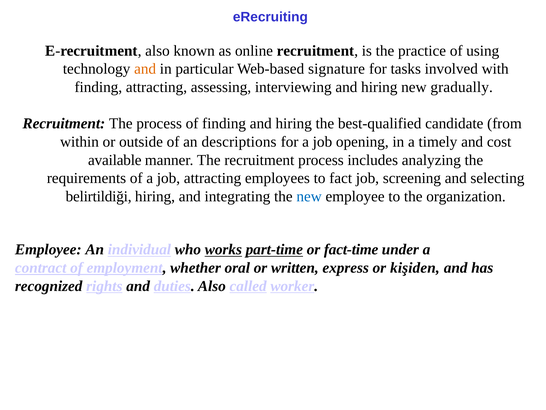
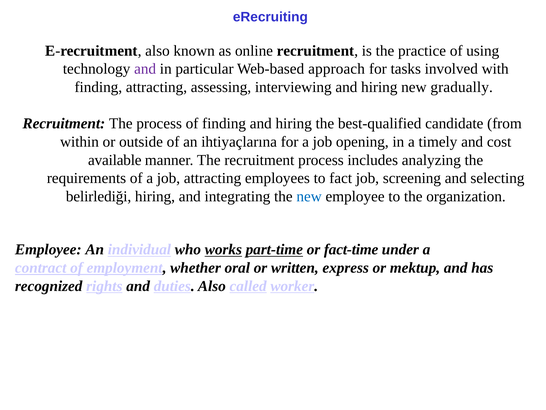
and at (145, 69) colour: orange -> purple
signature: signature -> approach
descriptions: descriptions -> ihtiyaçlarına
belirtildiği: belirtildiği -> belirlediği
kişiden: kişiden -> mektup
